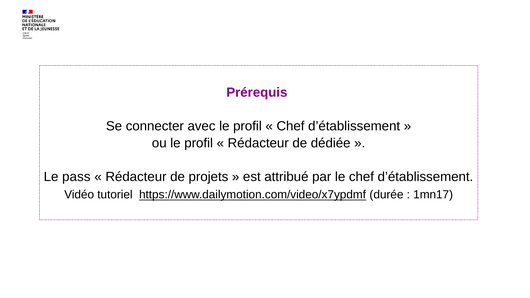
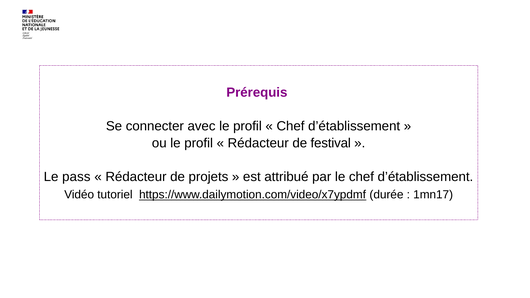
dédiée: dédiée -> festival
